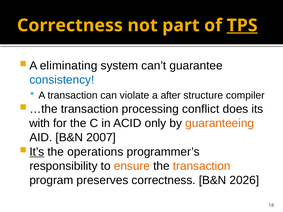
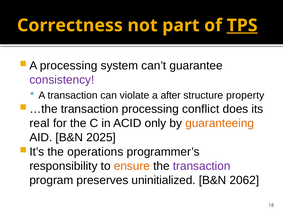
A eliminating: eliminating -> processing
consistency colour: blue -> purple
compiler: compiler -> property
with: with -> real
2007: 2007 -> 2025
It’s underline: present -> none
transaction at (202, 166) colour: orange -> purple
preserves correctness: correctness -> uninitialized
2026: 2026 -> 2062
